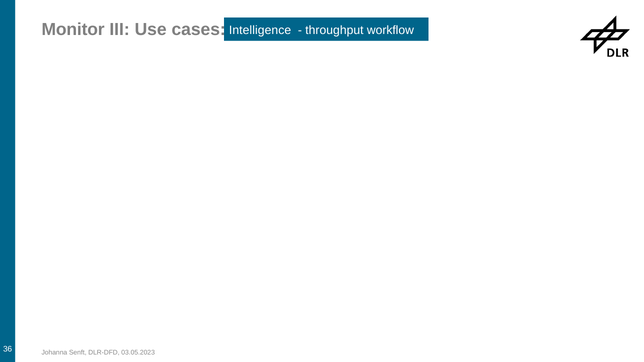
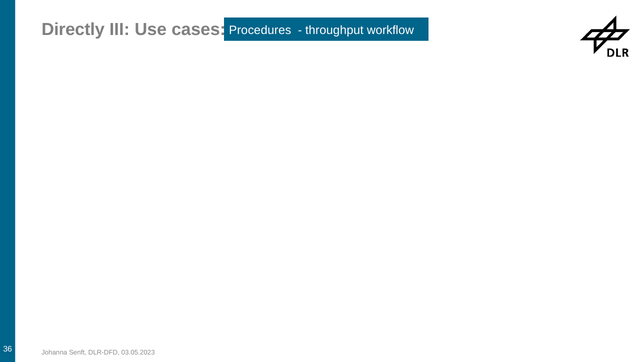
Monitor: Monitor -> Directly
Intelligence: Intelligence -> Procedures
